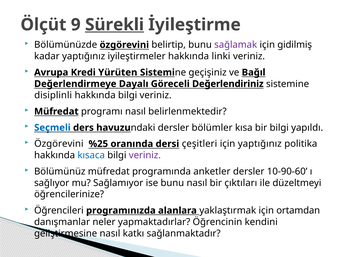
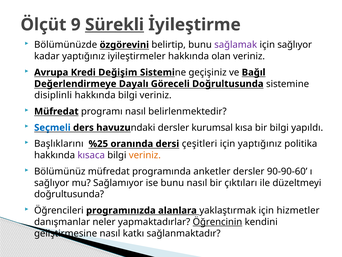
için gidilmiş: gidilmiş -> sağlıyor
linki: linki -> olan
Yürüten: Yürüten -> Değişim
Göreceli Değerlendiriniz: Değerlendiriniz -> Doğrultusunda
bölümler: bölümler -> kurumsal
Özgörevini at (59, 144): Özgörevini -> Başlıklarını
kısaca colour: blue -> purple
veriniz at (145, 155) colour: purple -> orange
10-90-60: 10-90-60 -> 90-90-60
öğrencilerinize at (69, 194): öğrencilerinize -> doğrultusunda
ortamdan: ortamdan -> hizmetler
Öğrencinin underline: none -> present
